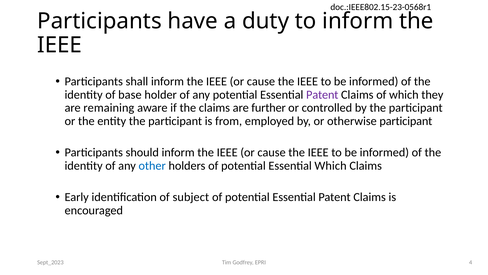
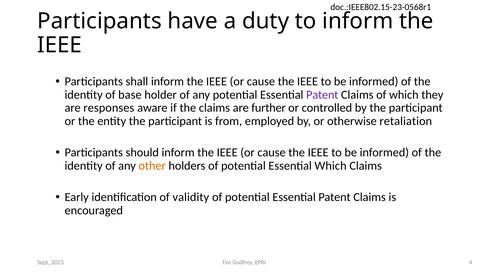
remaining: remaining -> responses
otherwise participant: participant -> retaliation
other colour: blue -> orange
subject: subject -> validity
